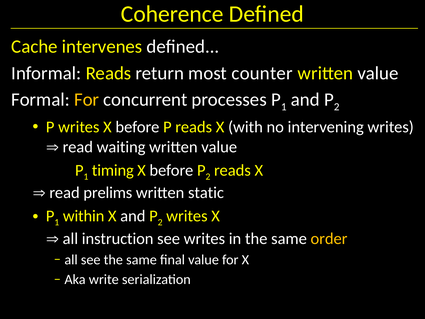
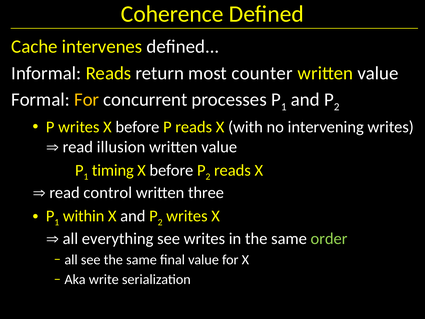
waiting: waiting -> illusion
prelims: prelims -> control
static: static -> three
instruction: instruction -> everything
order colour: yellow -> light green
